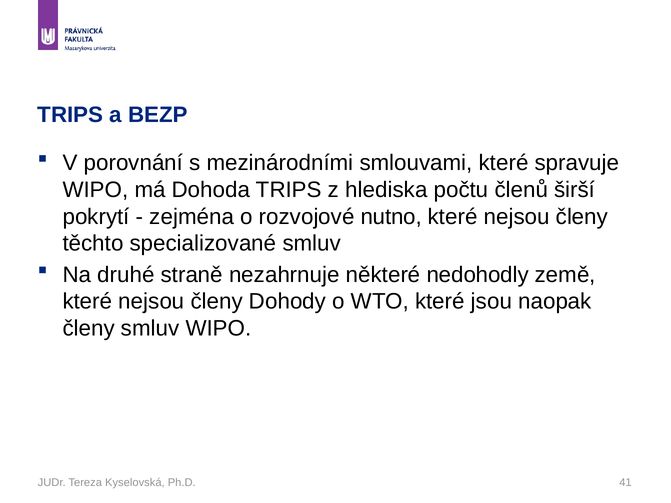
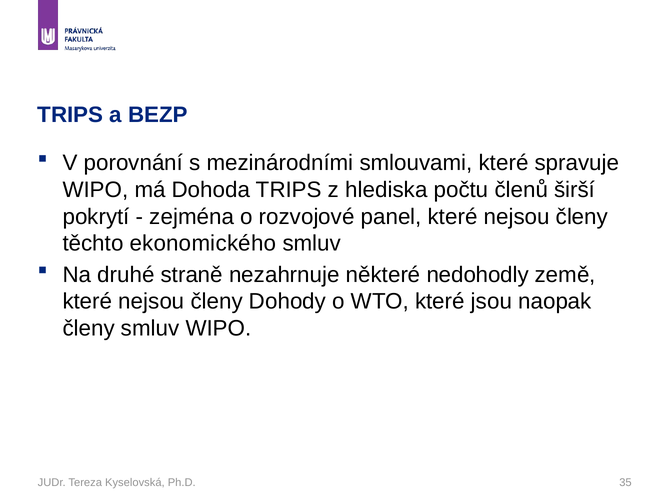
nutno: nutno -> panel
specializované: specializované -> ekonomického
41: 41 -> 35
